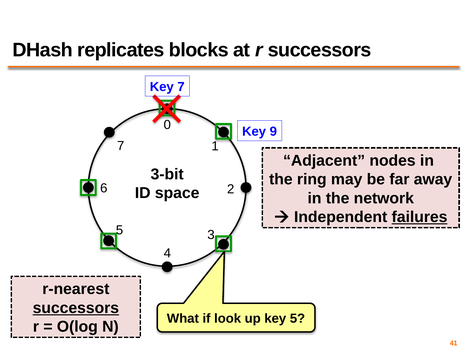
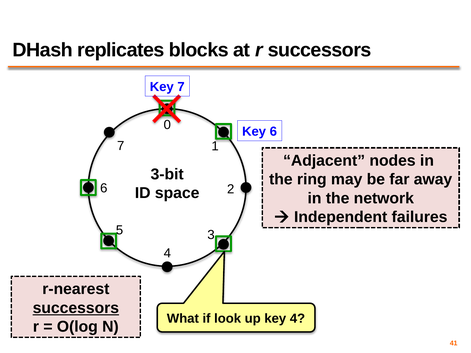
Key 9: 9 -> 6
failures underline: present -> none
key 5: 5 -> 4
